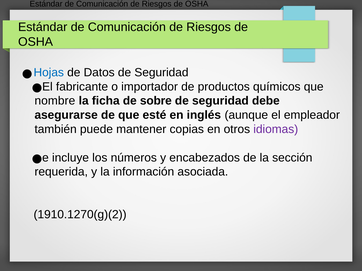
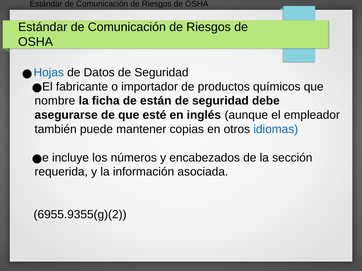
sobre: sobre -> están
idiomas colour: purple -> blue
1910.1270(g)(2: 1910.1270(g)(2 -> 6955.9355(g)(2
